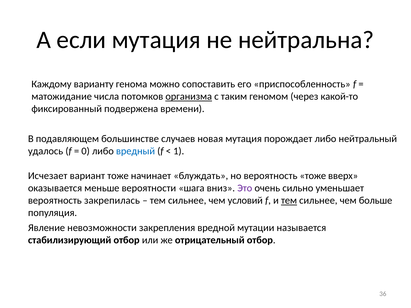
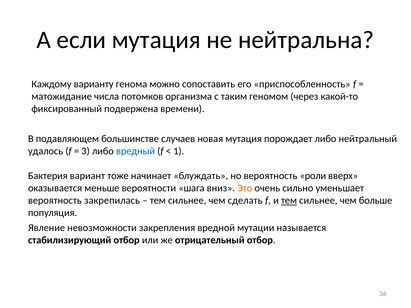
организма underline: present -> none
0: 0 -> 3
Исчезает: Исчезает -> Бактерия
вероятность тоже: тоже -> роли
Это colour: purple -> orange
условий: условий -> сделать
